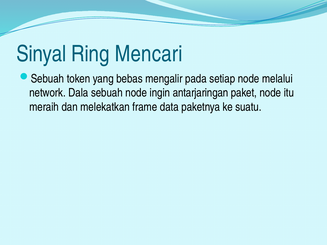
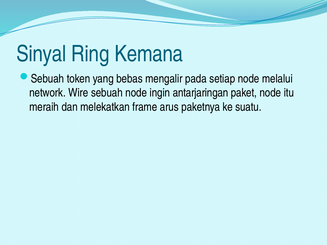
Mencari: Mencari -> Kemana
Dala: Dala -> Wire
data: data -> arus
